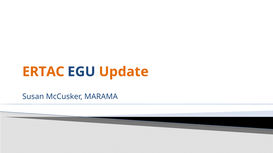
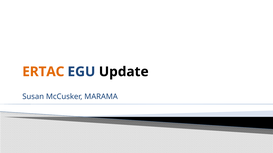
Update colour: orange -> black
